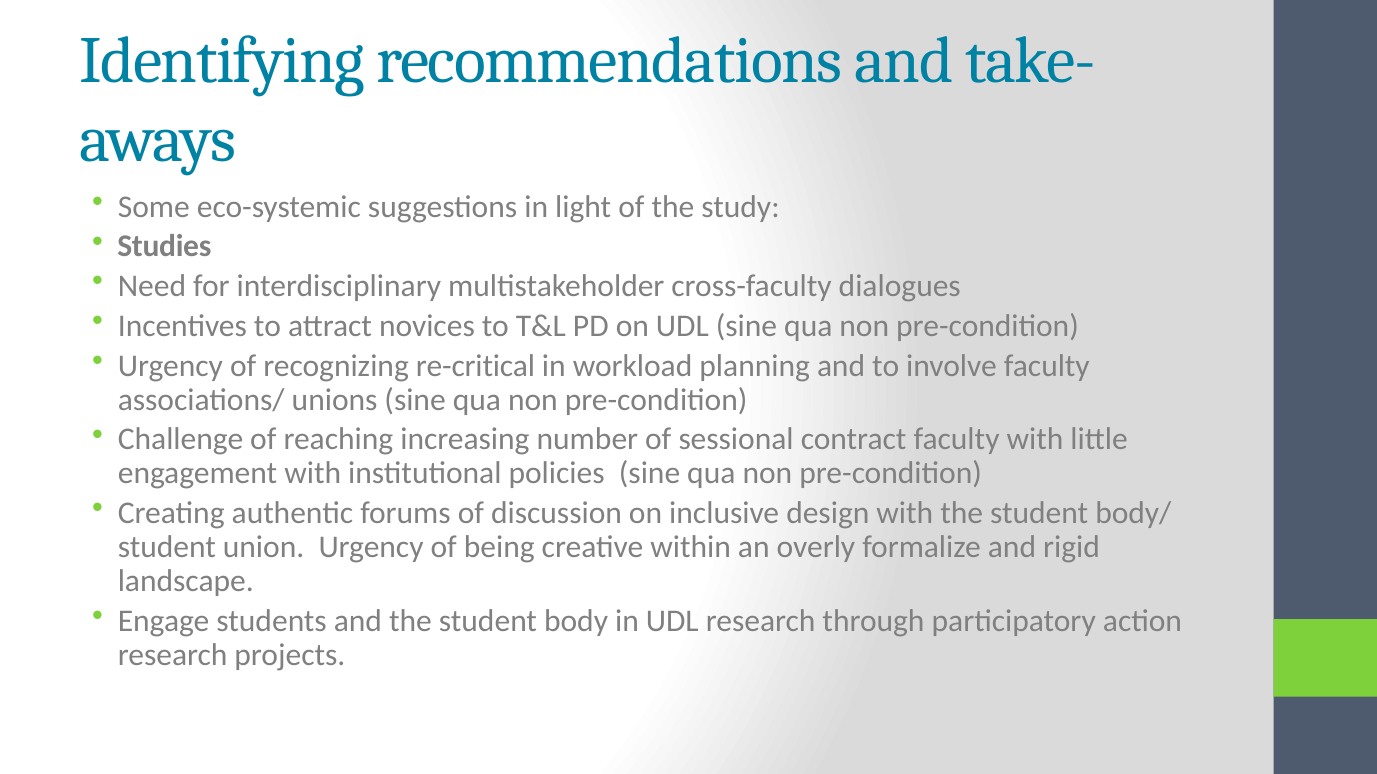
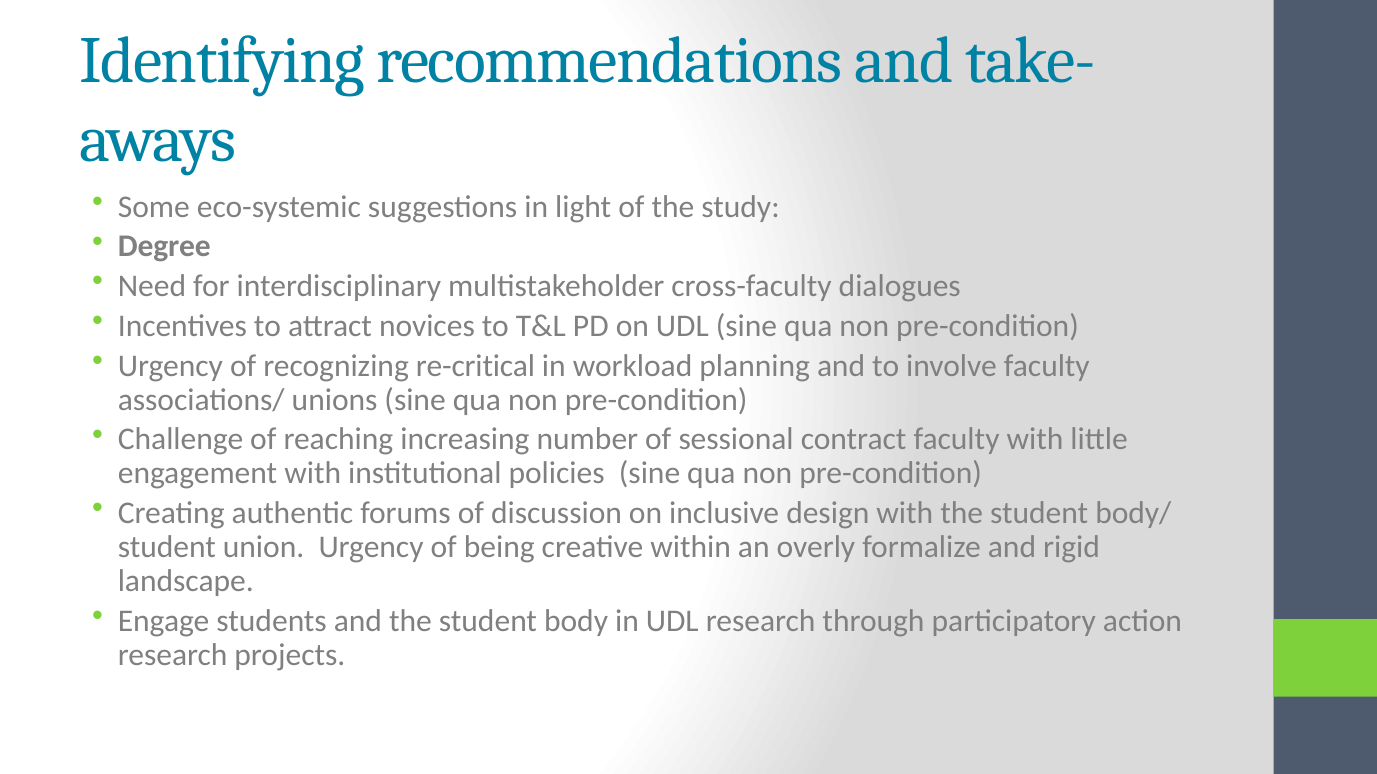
Studies: Studies -> Degree
